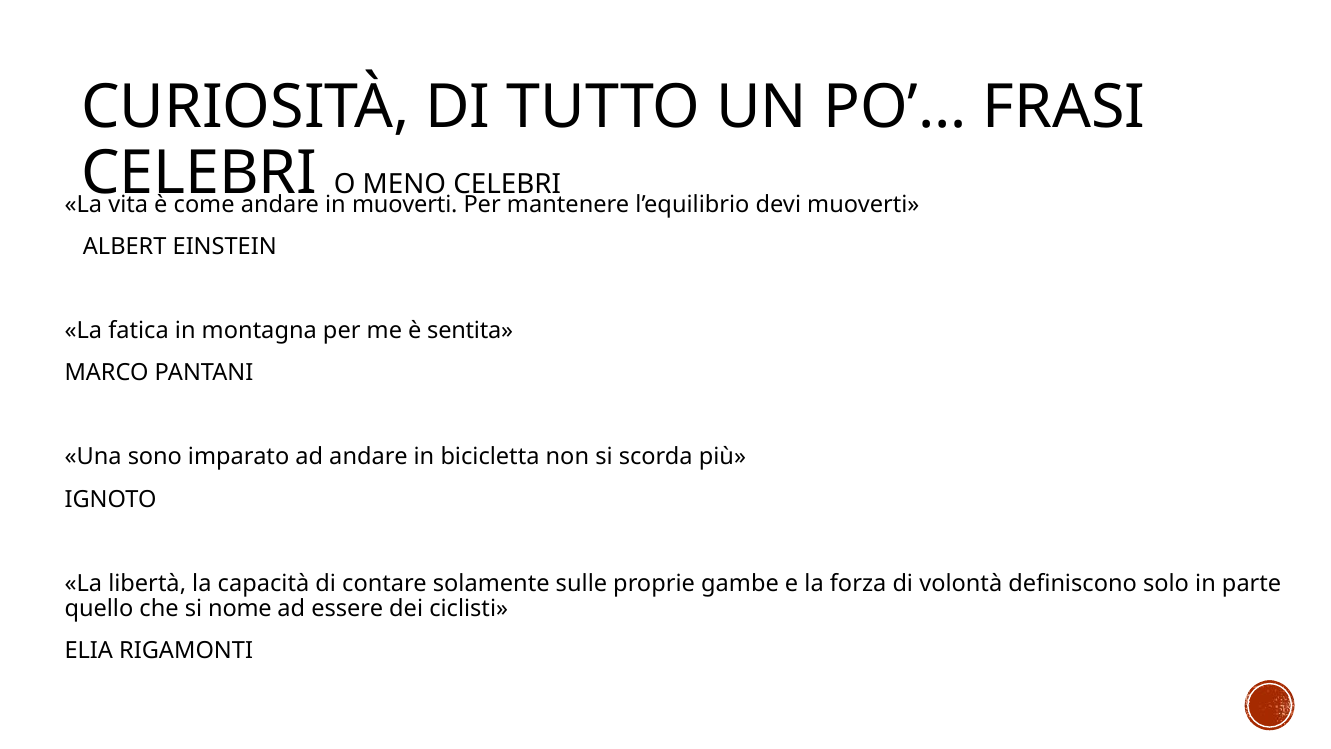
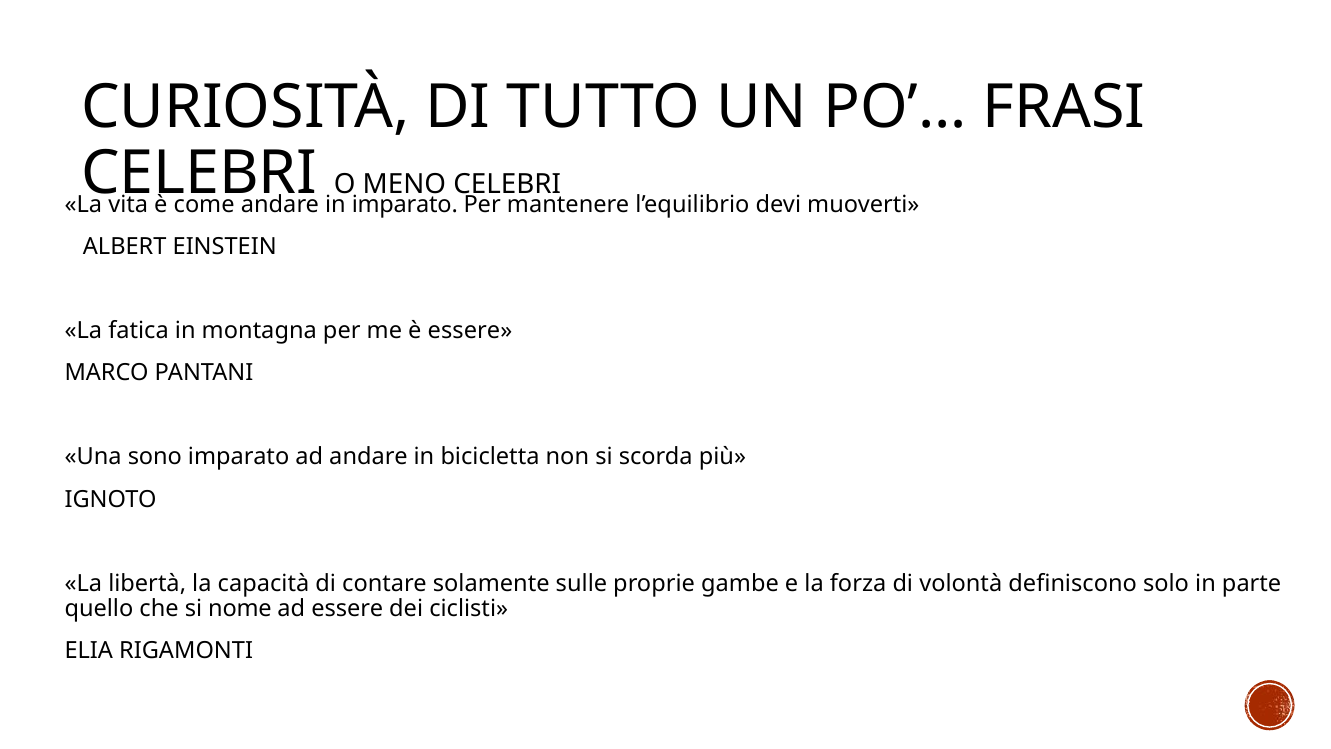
in muoverti: muoverti -> imparato
è sentita: sentita -> essere
